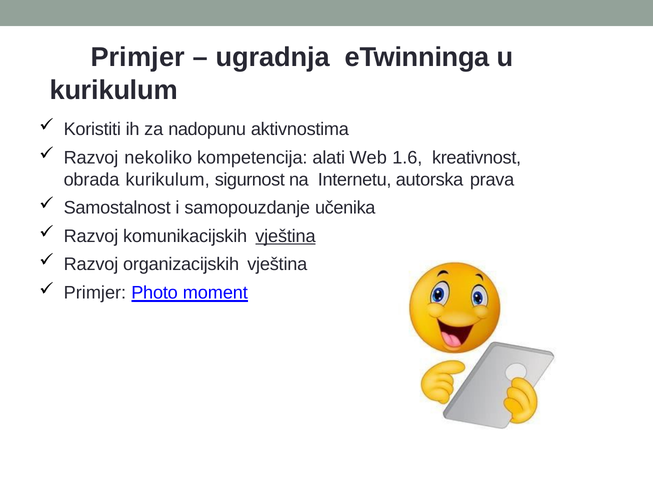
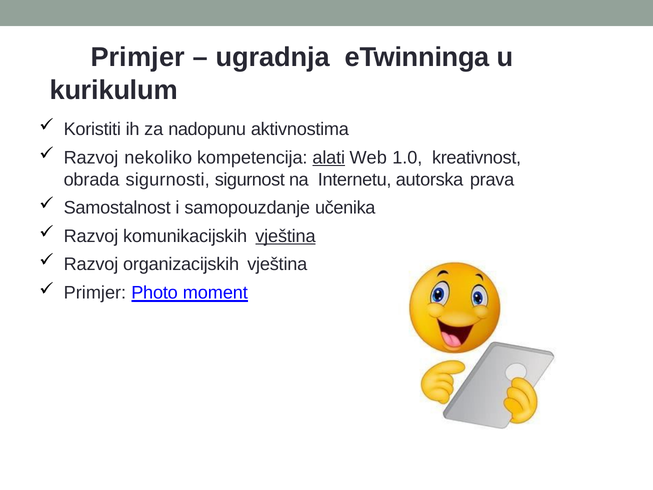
alati underline: none -> present
1.6: 1.6 -> 1.0
obrada kurikulum: kurikulum -> sigurnosti
